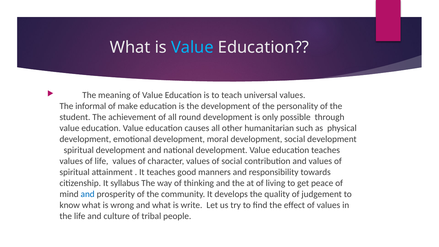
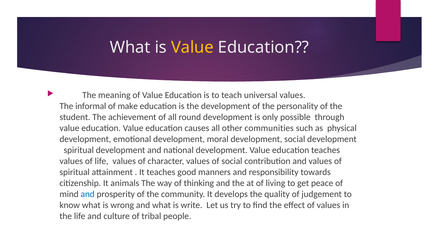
Value at (192, 47) colour: light blue -> yellow
humanitarian: humanitarian -> communities
syllabus: syllabus -> animals
